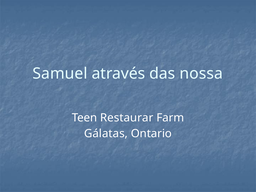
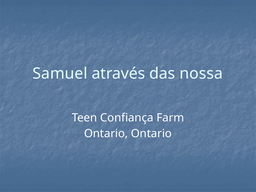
Restaurar: Restaurar -> Confiança
Gálatas at (106, 134): Gálatas -> Ontario
